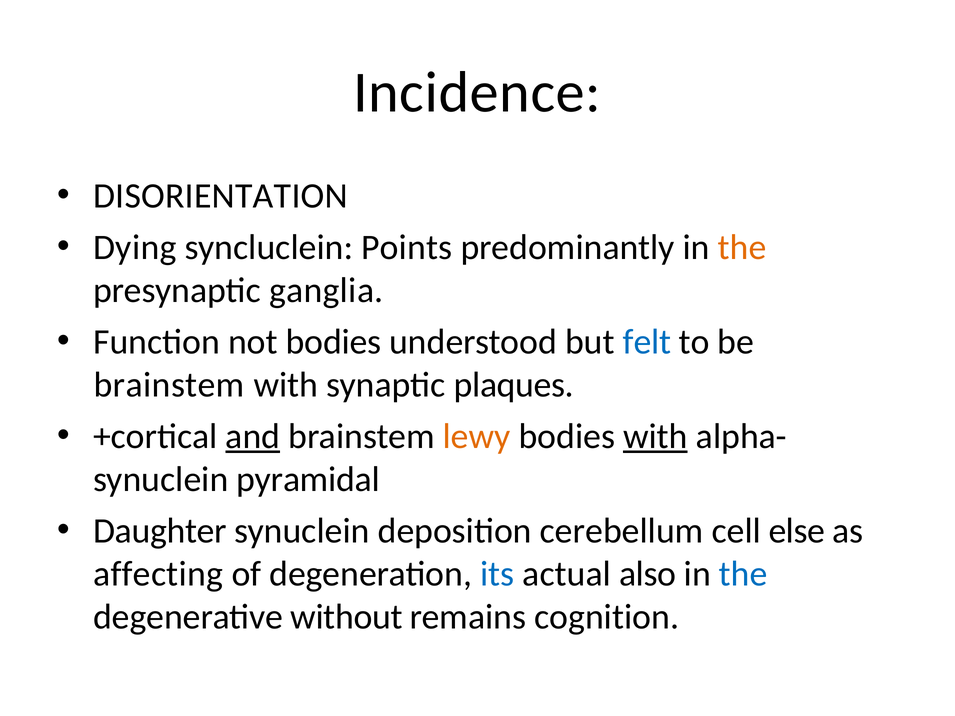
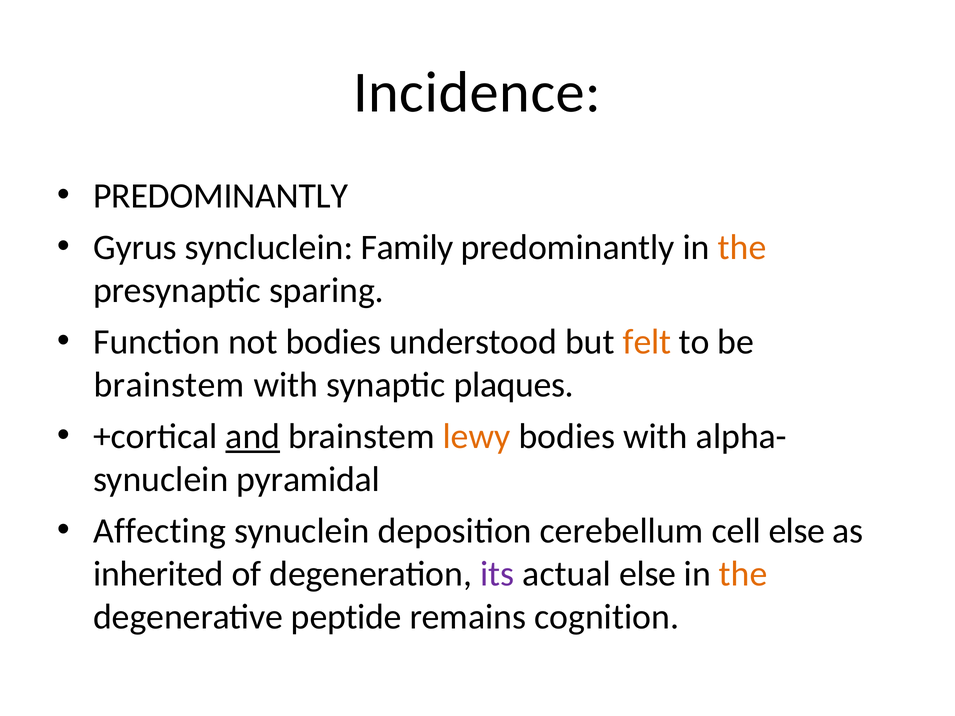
DISORIENTATION at (220, 196): DISORIENTATION -> PREDOMINANTLY
Dying: Dying -> Gyrus
Points: Points -> Family
ganglia: ganglia -> sparing
felt colour: blue -> orange
with at (655, 436) underline: present -> none
Daughter: Daughter -> Affecting
affecting: affecting -> inherited
its colour: blue -> purple
actual also: also -> else
the at (743, 574) colour: blue -> orange
without: without -> peptide
